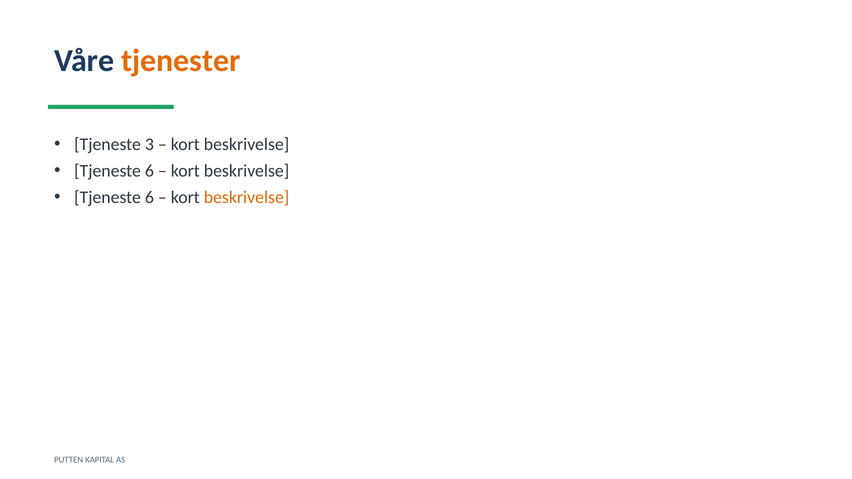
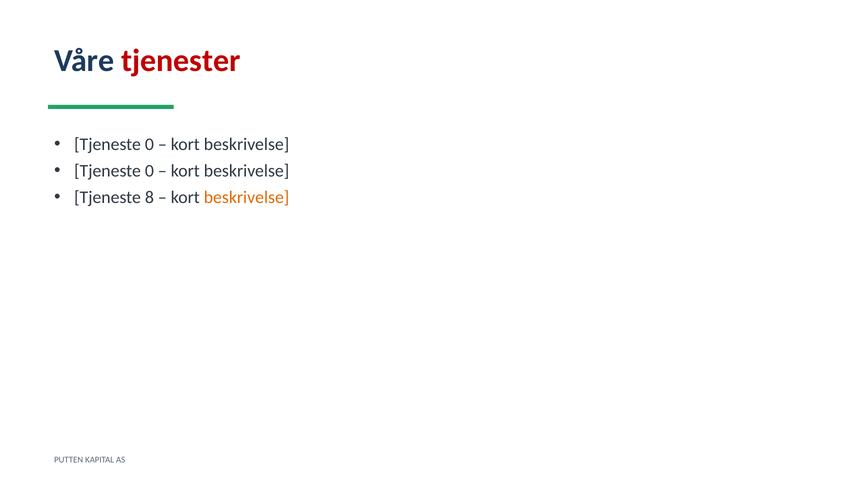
tjenester colour: orange -> red
3 at (149, 144): 3 -> 0
6 at (149, 171): 6 -> 0
6 at (149, 198): 6 -> 8
